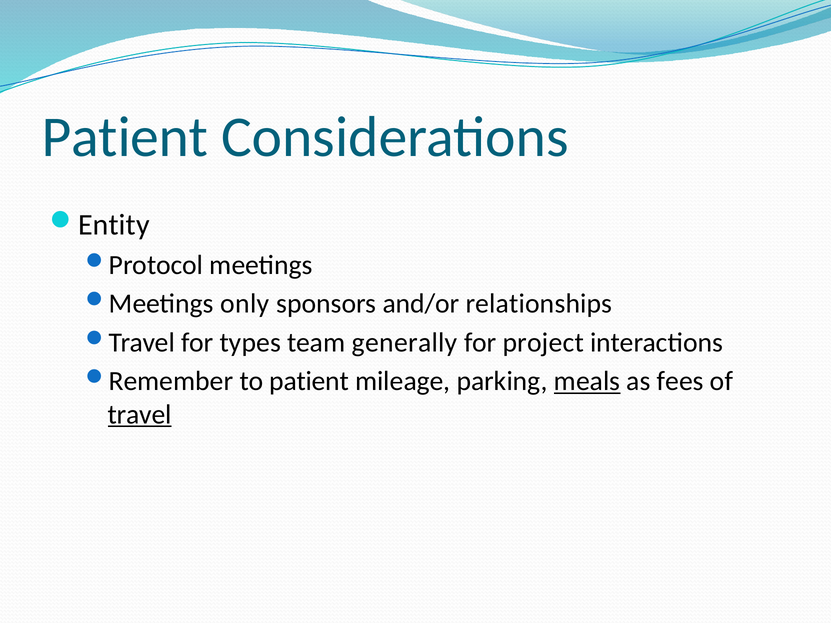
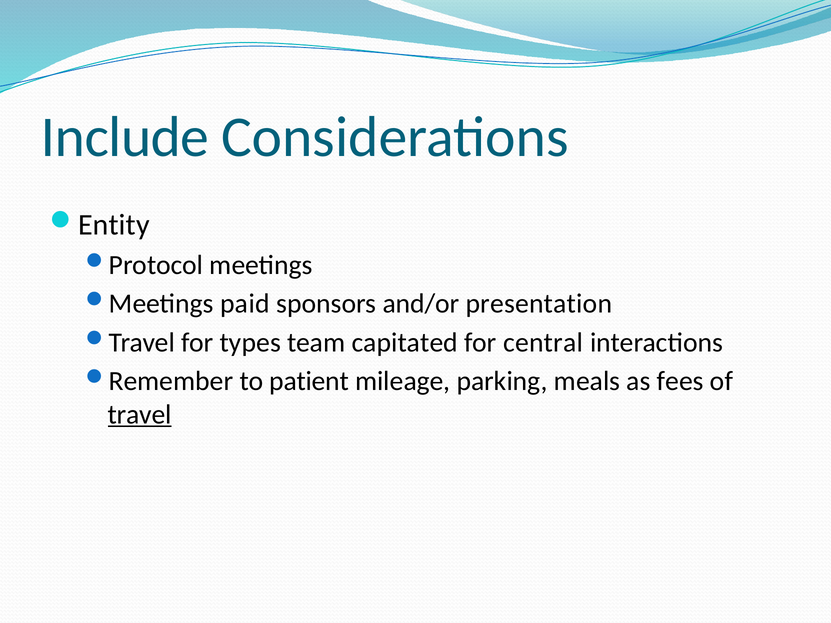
Patient at (125, 137): Patient -> Include
only: only -> paid
relationships: relationships -> presentation
generally: generally -> capitated
project: project -> central
meals underline: present -> none
